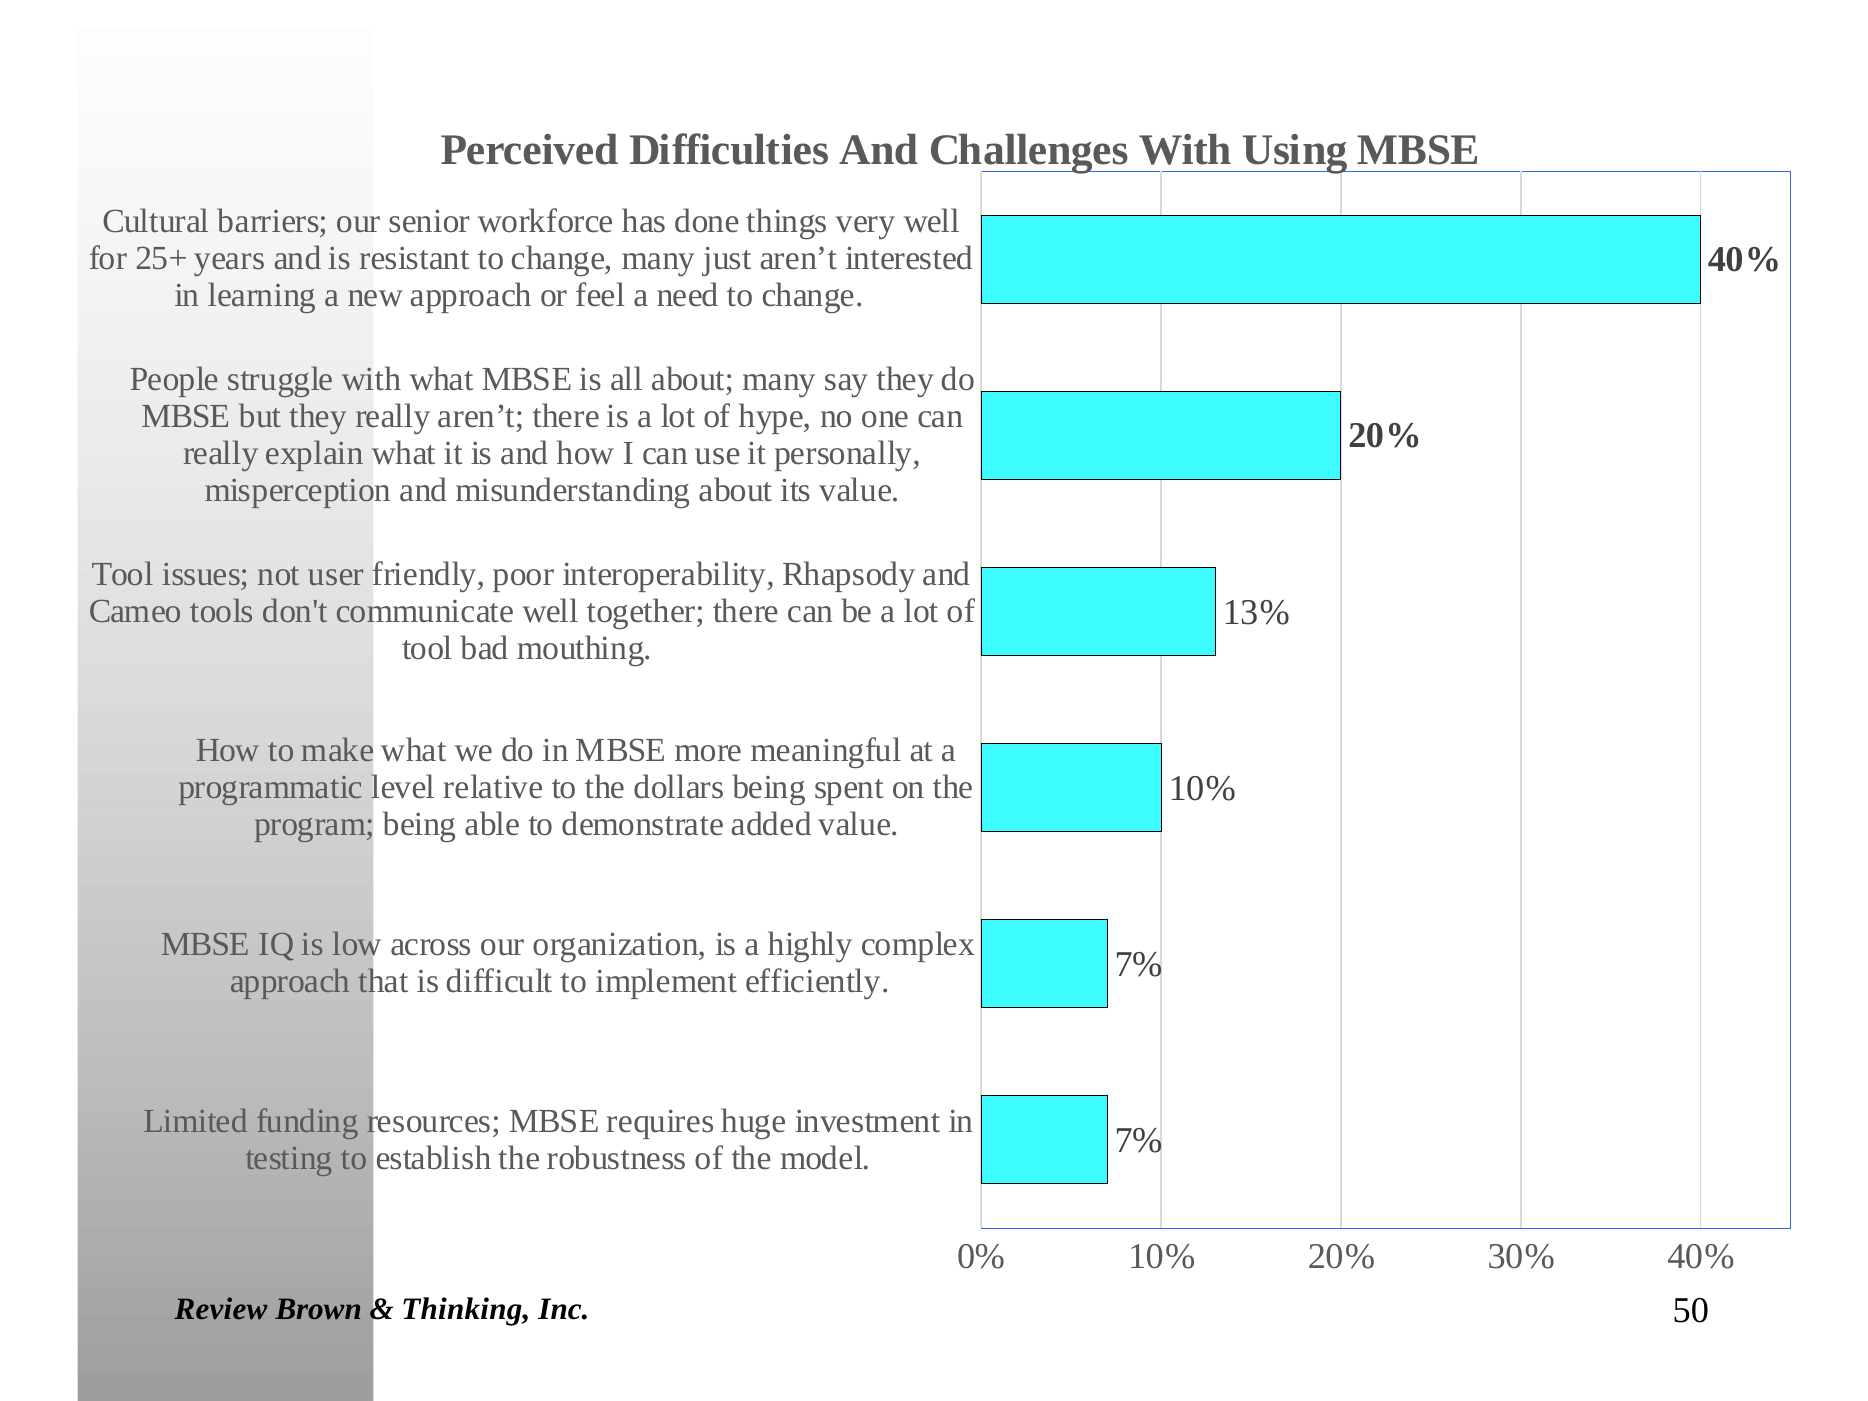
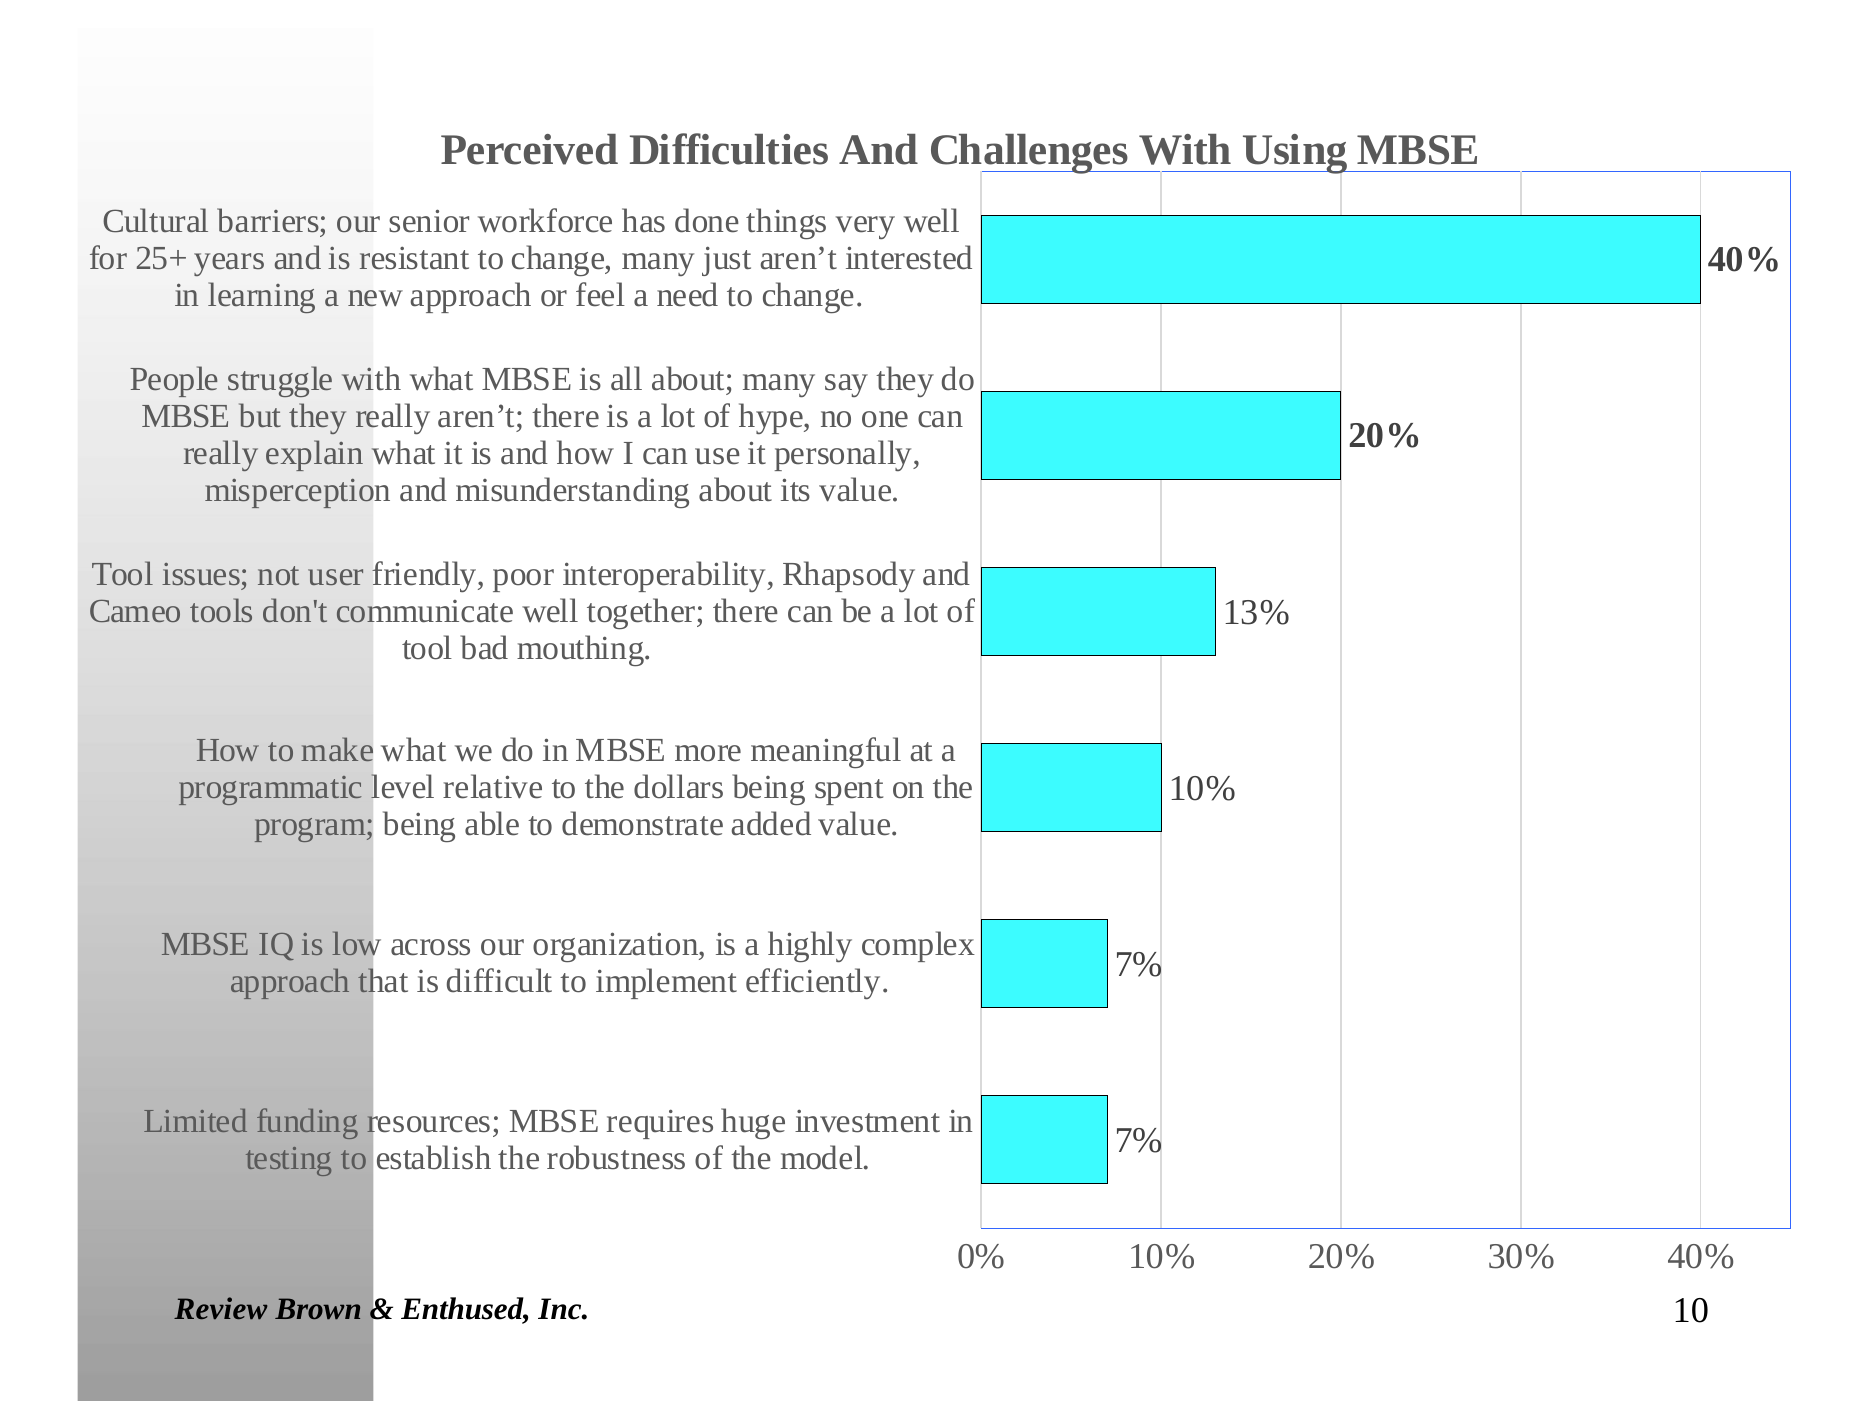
Thinking: Thinking -> Enthused
50: 50 -> 10
